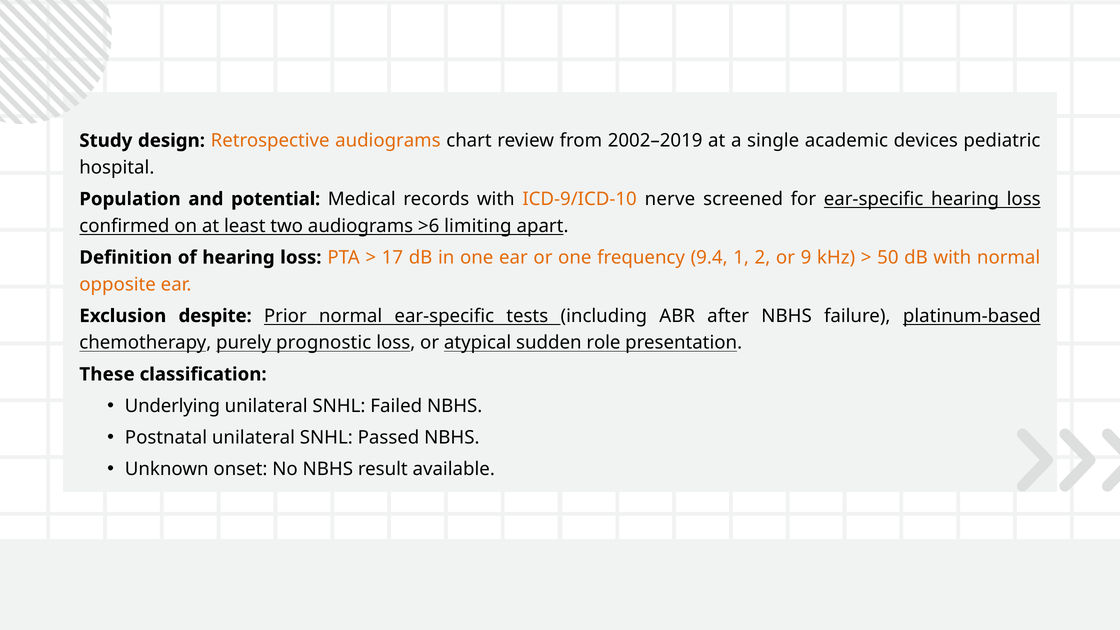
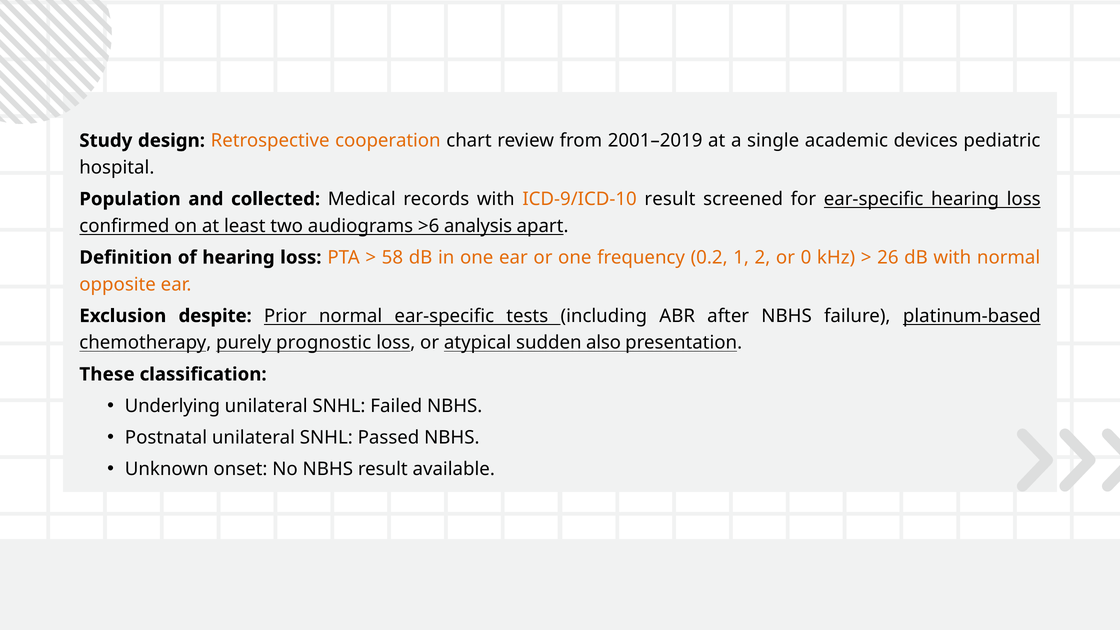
Retrospective audiograms: audiograms -> cooperation
2002–2019: 2002–2019 -> 2001–2019
potential: potential -> collected
ICD-9/ICD-10 nerve: nerve -> result
limiting: limiting -> analysis
17: 17 -> 58
9.4: 9.4 -> 0.2
9: 9 -> 0
50: 50 -> 26
role: role -> also
